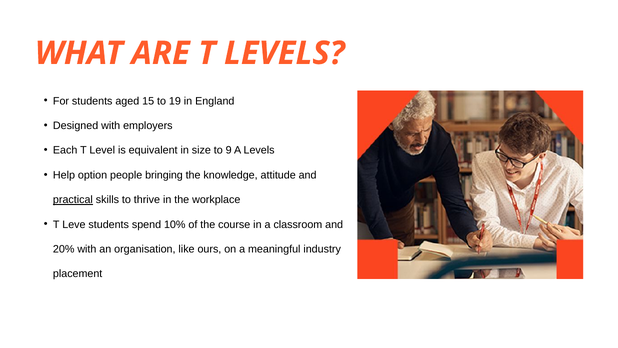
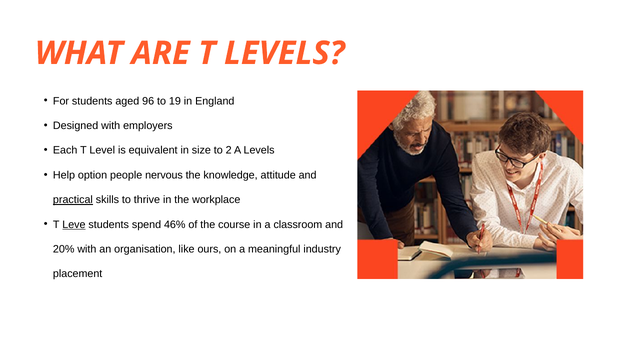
15: 15 -> 96
9: 9 -> 2
bringing: bringing -> nervous
Leve underline: none -> present
10%: 10% -> 46%
